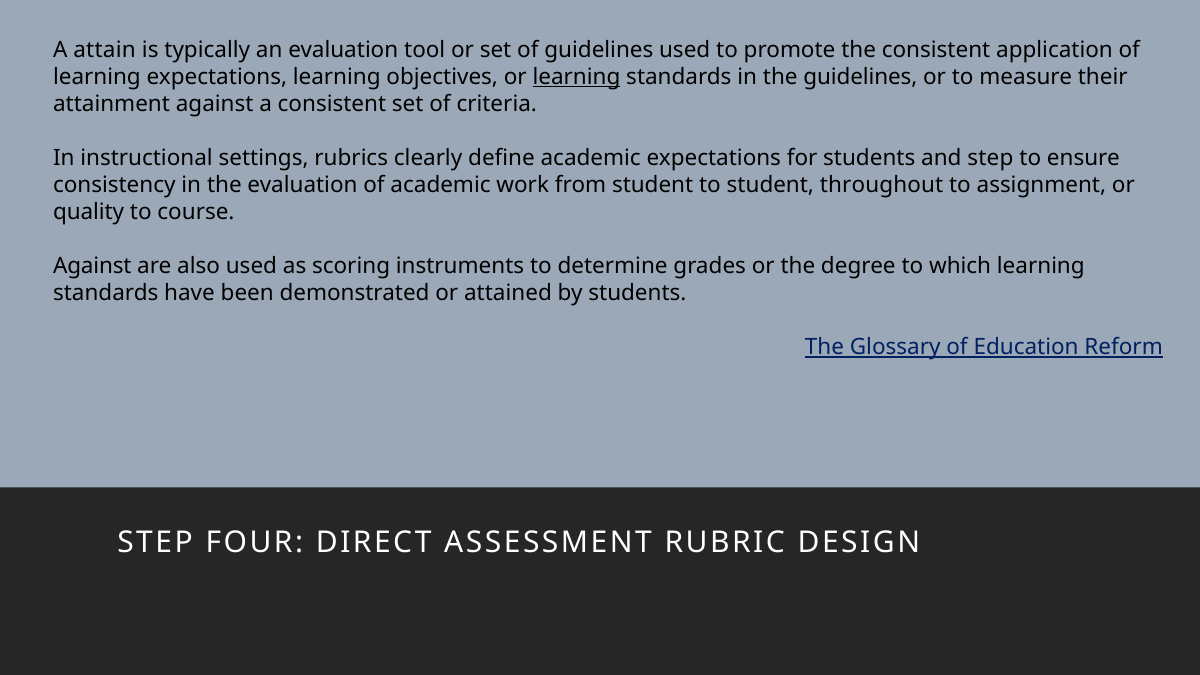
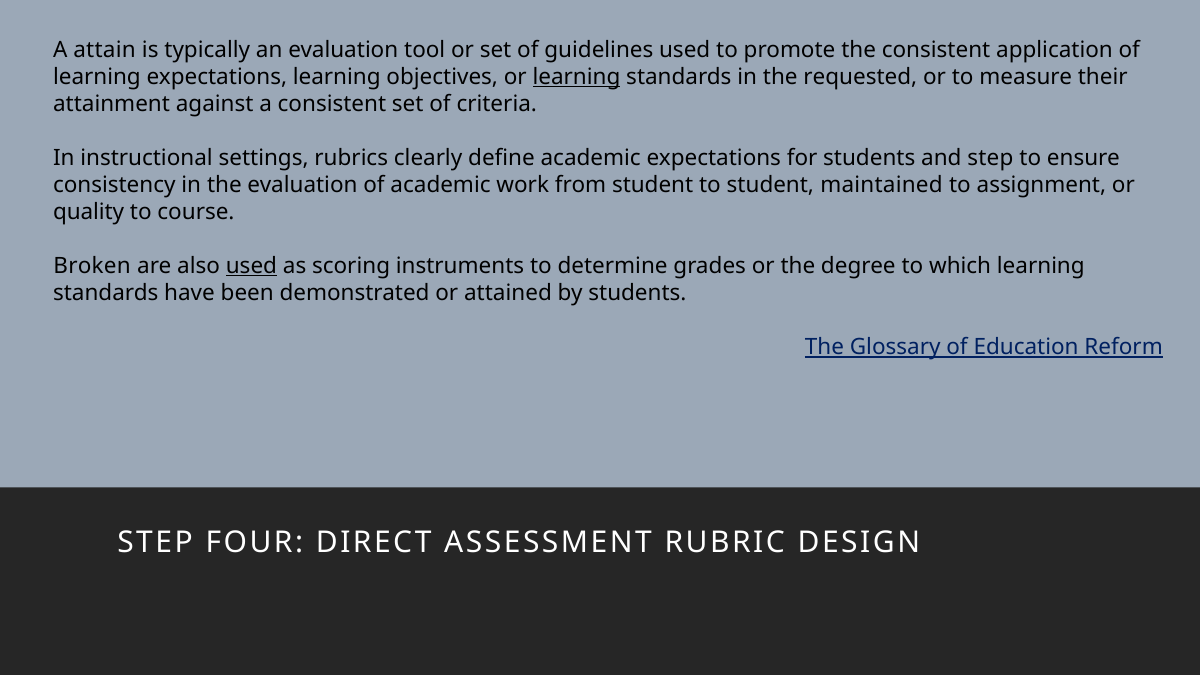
the guidelines: guidelines -> requested
throughout: throughout -> maintained
Against at (92, 266): Against -> Broken
used at (251, 266) underline: none -> present
